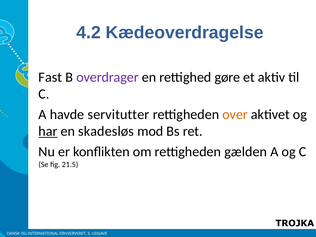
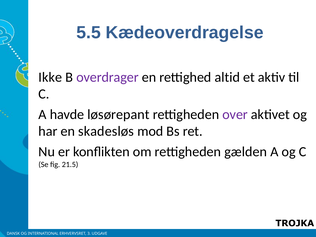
4.2: 4.2 -> 5.5
Fast: Fast -> Ikke
gøre: gøre -> altid
servitutter: servitutter -> løsørepant
over colour: orange -> purple
har underline: present -> none
